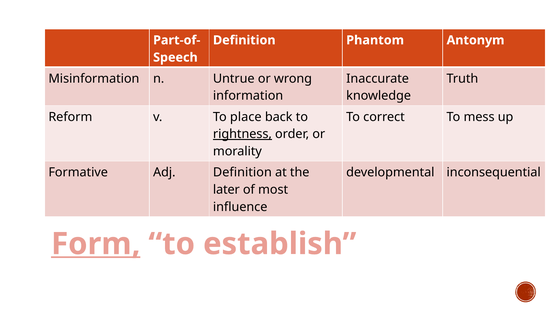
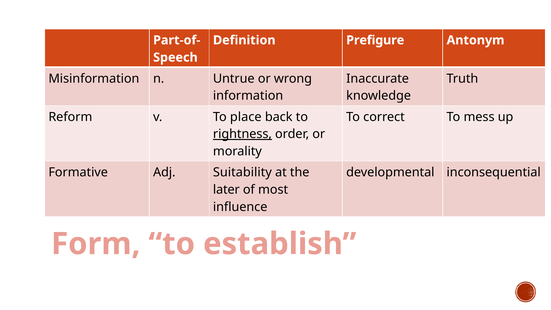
Phantom: Phantom -> Prefigure
Adj Definition: Definition -> Suitability
Form underline: present -> none
